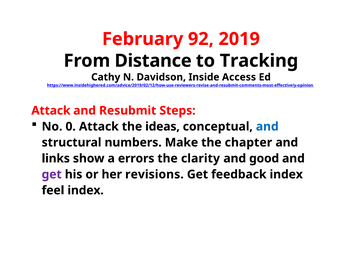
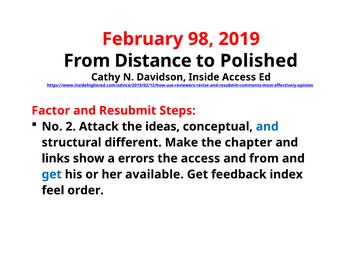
92: 92 -> 98
Tracking: Tracking -> Polished
Attack at (51, 110): Attack -> Factor
0: 0 -> 2
numbers: numbers -> different
the clarity: clarity -> access
and good: good -> from
get at (52, 174) colour: purple -> blue
revisions: revisions -> available
feel index: index -> order
